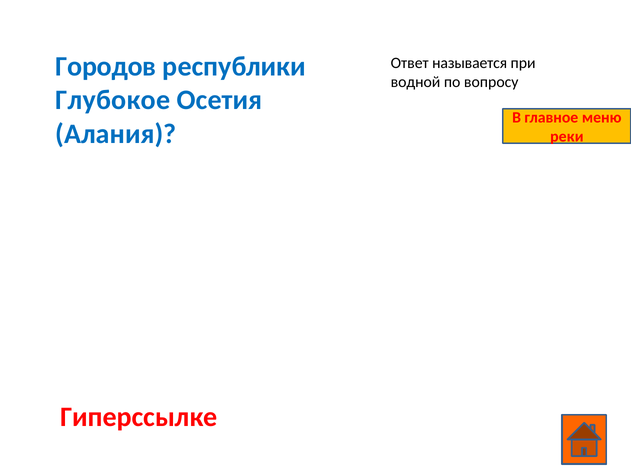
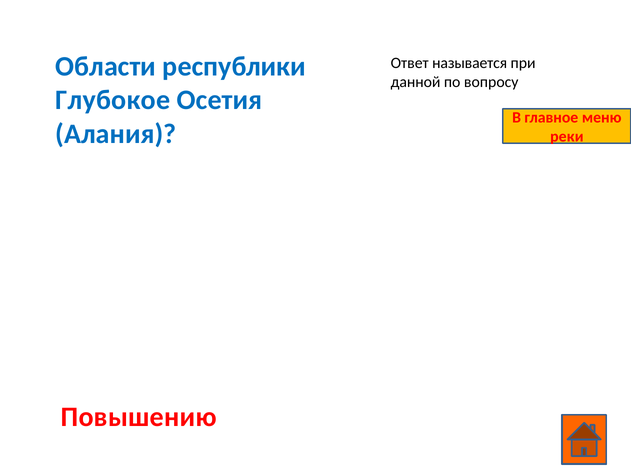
Городов: Городов -> Области
водной: водной -> данной
Гиперссылке: Гиперссылке -> Повышению
